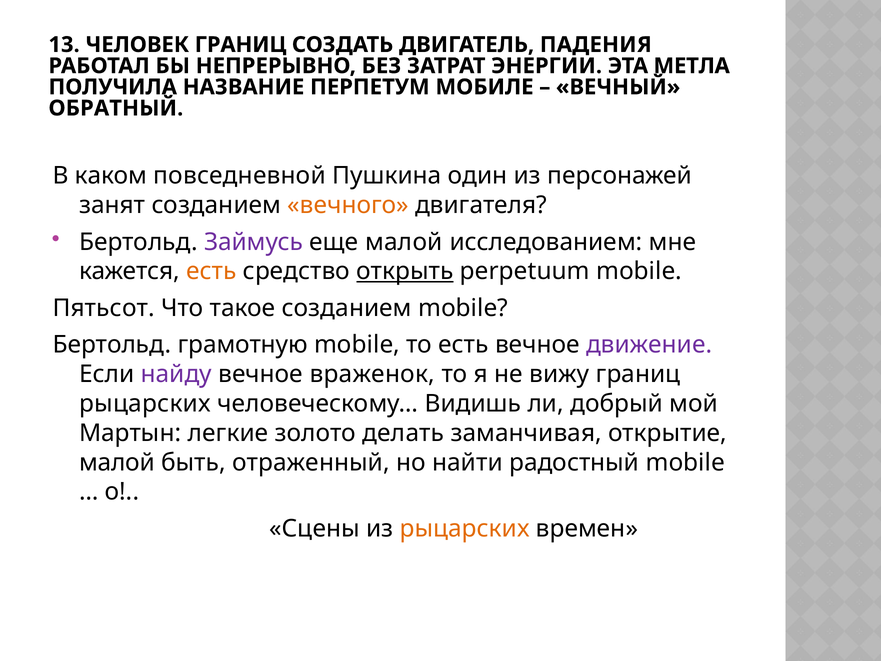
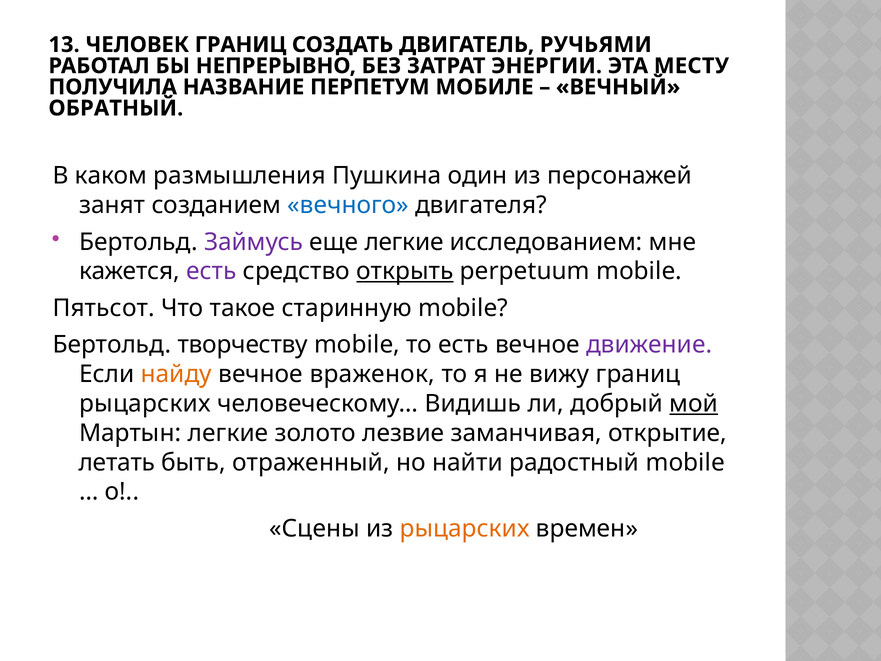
ПАДЕНИЯ: ПАДЕНИЯ -> РУЧЬЯМИ
МЕТЛА: МЕТЛА -> МЕСТУ
повседневной: повседневной -> размышления
вечного colour: orange -> blue
еще малой: малой -> легкие
есть at (211, 271) colour: orange -> purple
такое созданием: созданием -> старинную
грамотную: грамотную -> творчеству
найду colour: purple -> orange
мой underline: none -> present
делать: делать -> лезвие
малой at (117, 462): малой -> летать
